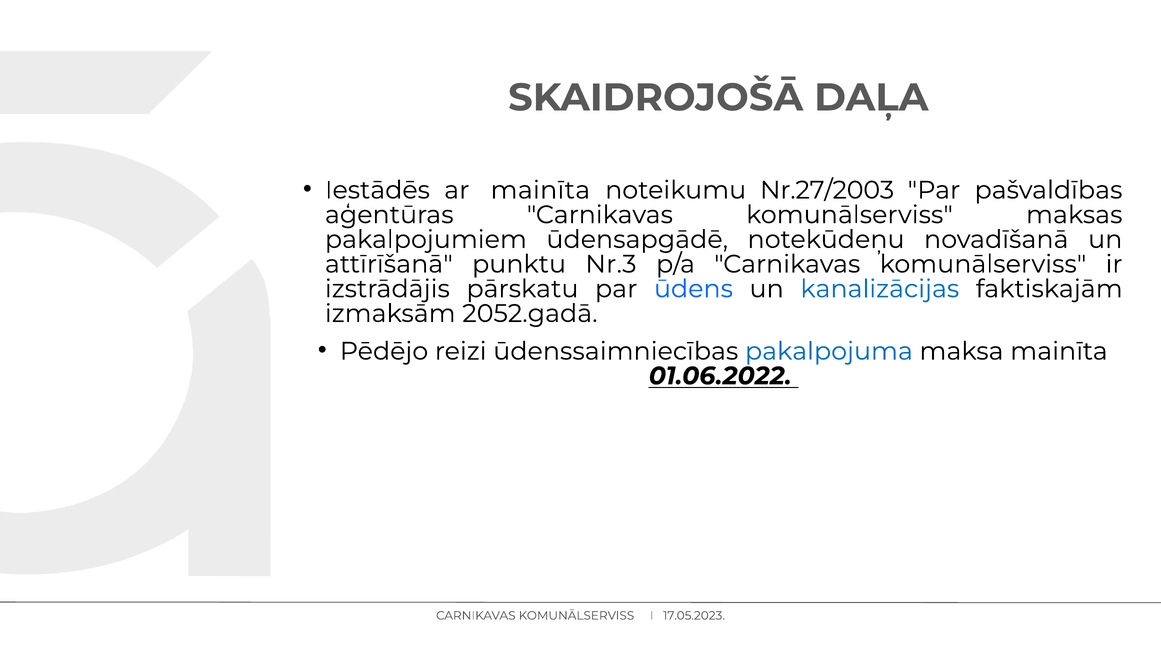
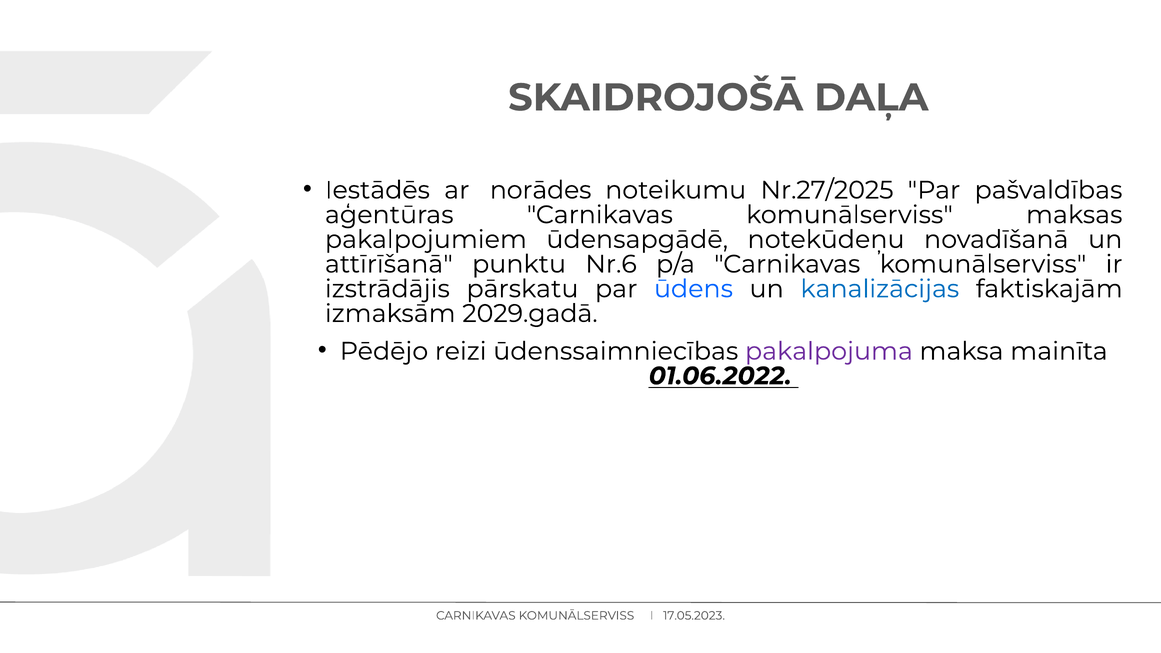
ar mainīta: mainīta -> norādes
Nr.27/2003: Nr.27/2003 -> Nr.27/2025
Nr.3: Nr.3 -> Nr.6
2052.gadā: 2052.gadā -> 2029.gadā
pakalpojuma colour: blue -> purple
